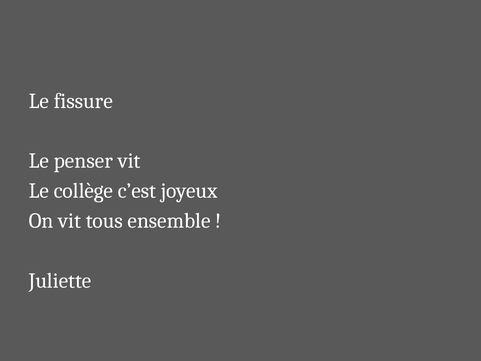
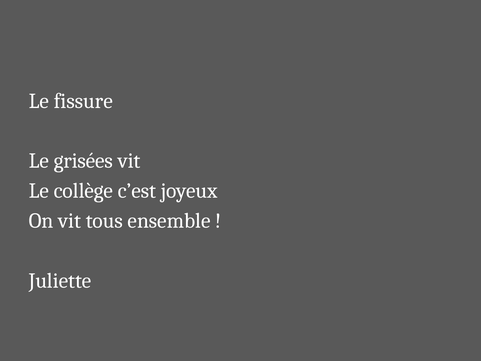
penser: penser -> grisées
